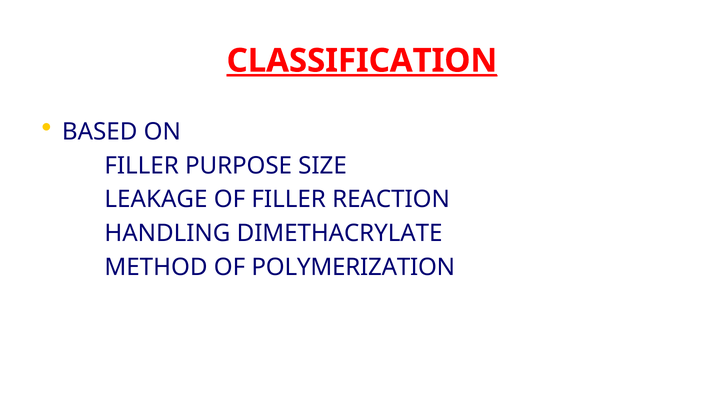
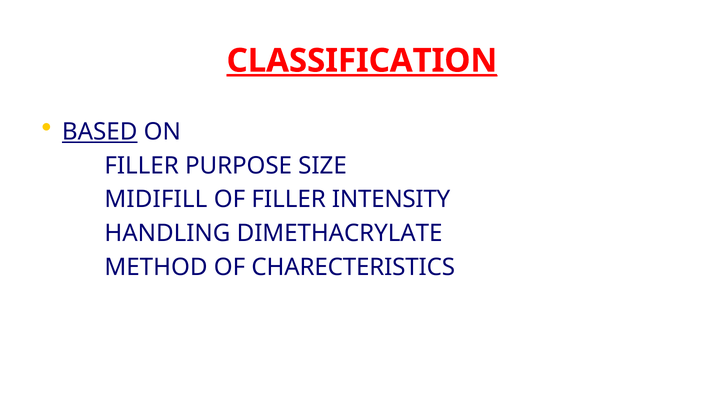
BASED underline: none -> present
LEAKAGE: LEAKAGE -> MIDIFILL
REACTION: REACTION -> INTENSITY
POLYMERIZATION: POLYMERIZATION -> CHARECTERISTICS
